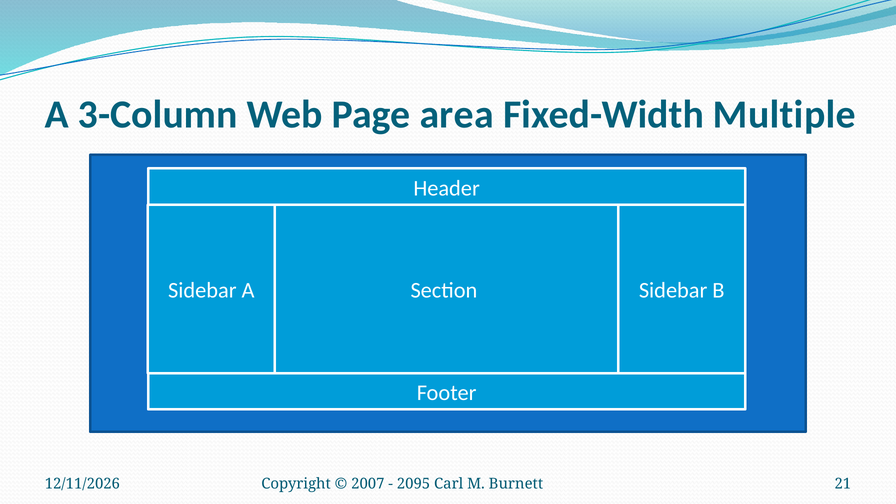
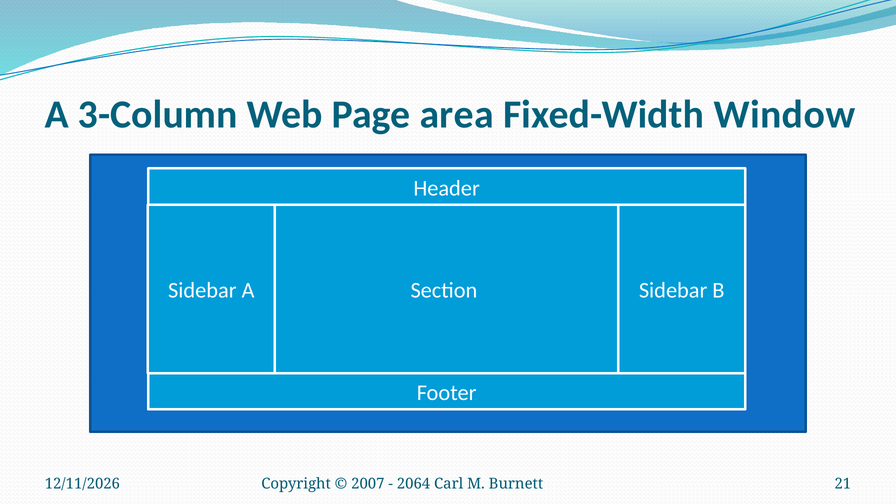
Multiple: Multiple -> Window
2095: 2095 -> 2064
